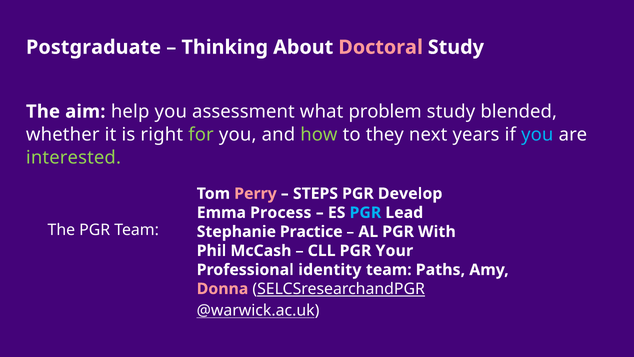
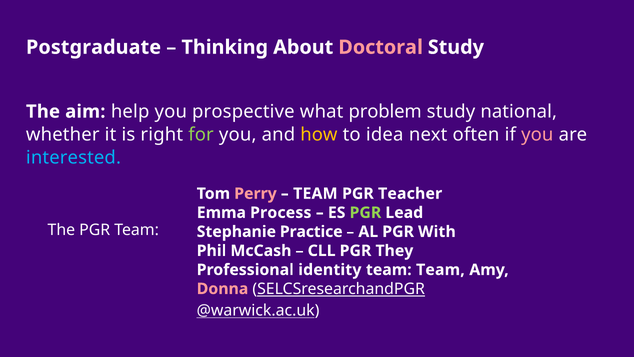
assessment: assessment -> prospective
blended: blended -> national
how colour: light green -> yellow
they: they -> idea
years: years -> often
you at (537, 135) colour: light blue -> pink
interested colour: light green -> light blue
STEPS at (315, 193): STEPS -> TEAM
Develop: Develop -> Teacher
PGR at (365, 212) colour: light blue -> light green
Your: Your -> They
team Paths: Paths -> Team
